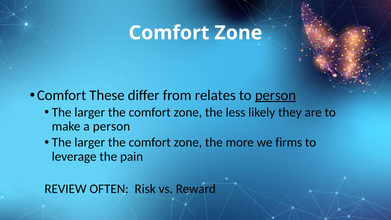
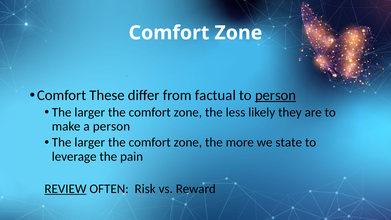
relates: relates -> factual
firms: firms -> state
REVIEW underline: none -> present
